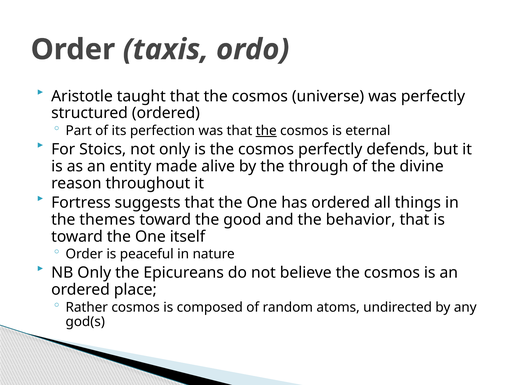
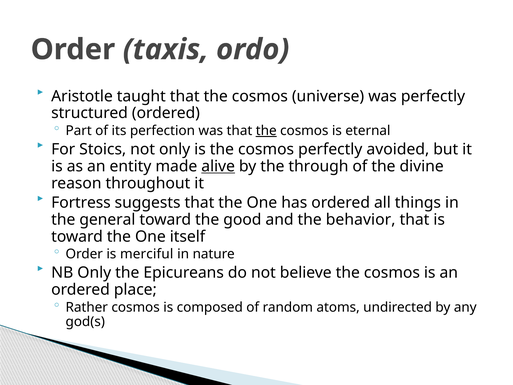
defends: defends -> avoided
alive underline: none -> present
themes: themes -> general
peaceful: peaceful -> merciful
